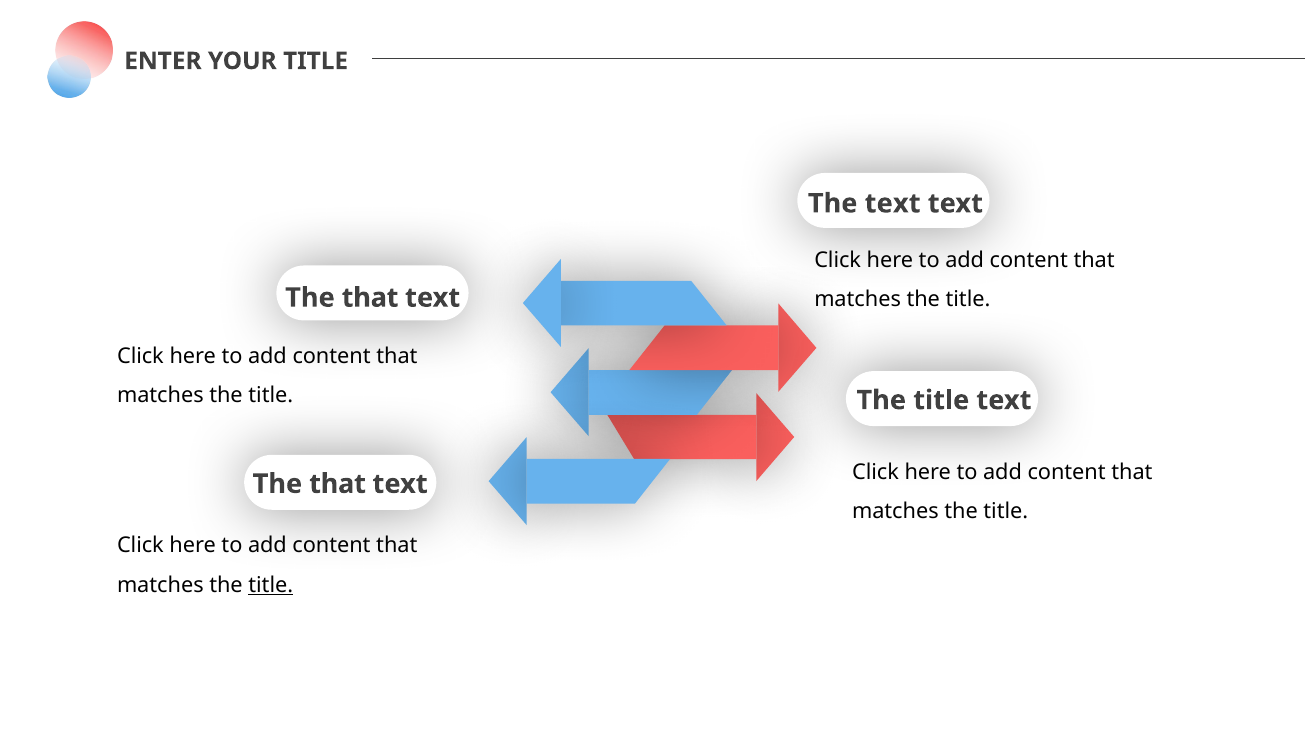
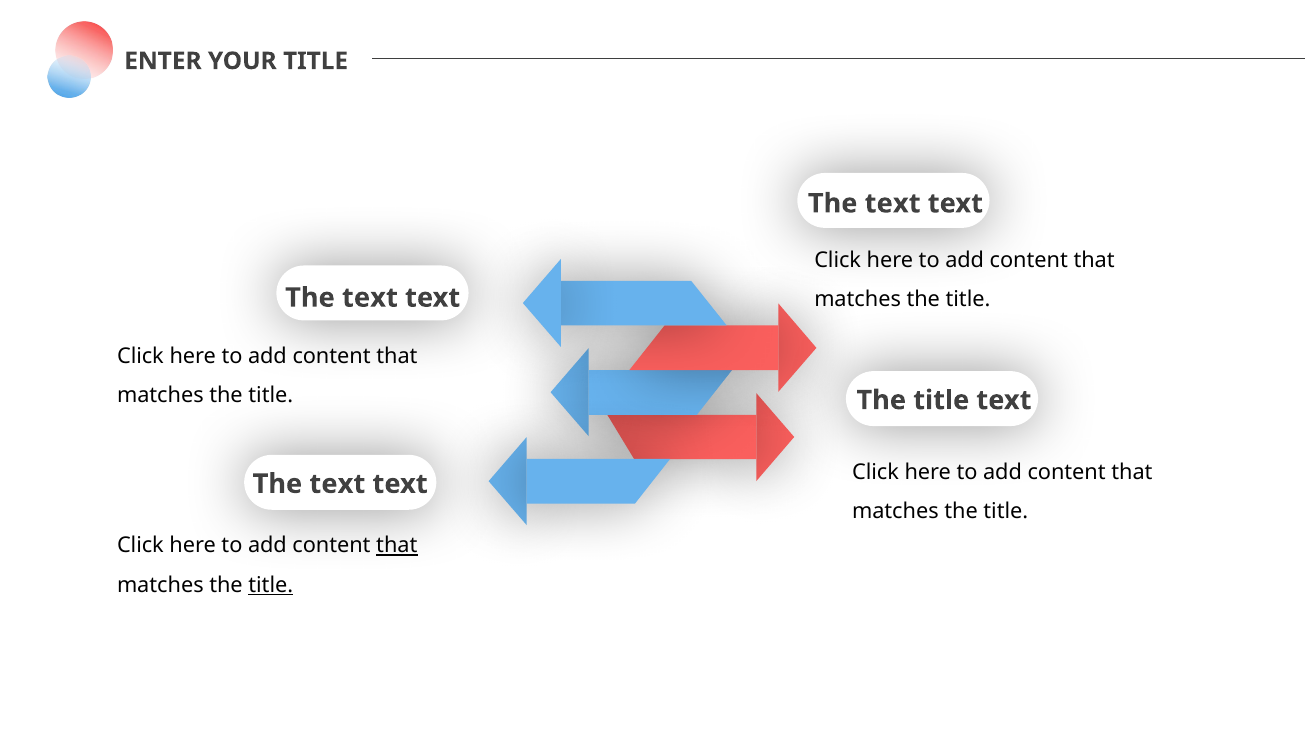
that at (370, 298): that -> text
that at (338, 484): that -> text
that at (397, 546) underline: none -> present
